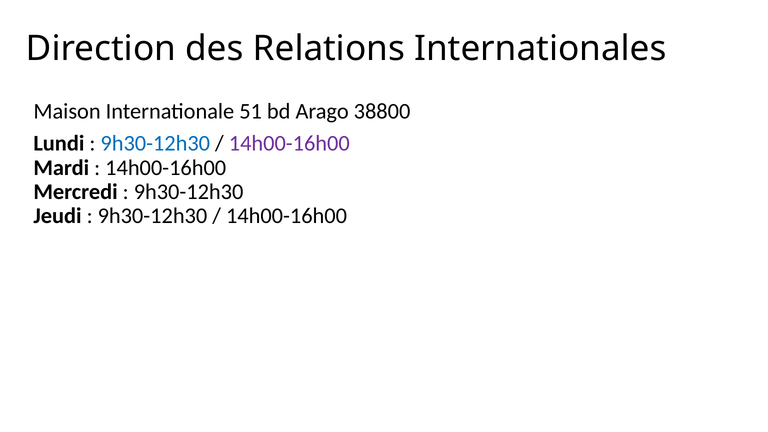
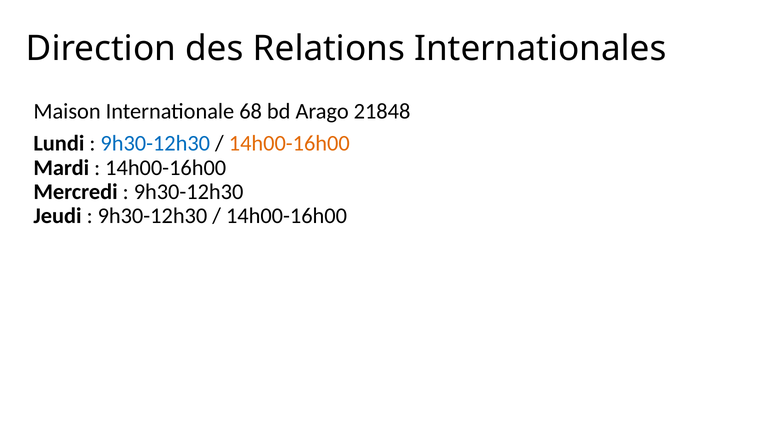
51: 51 -> 68
38800: 38800 -> 21848
14h00-16h00 at (289, 143) colour: purple -> orange
